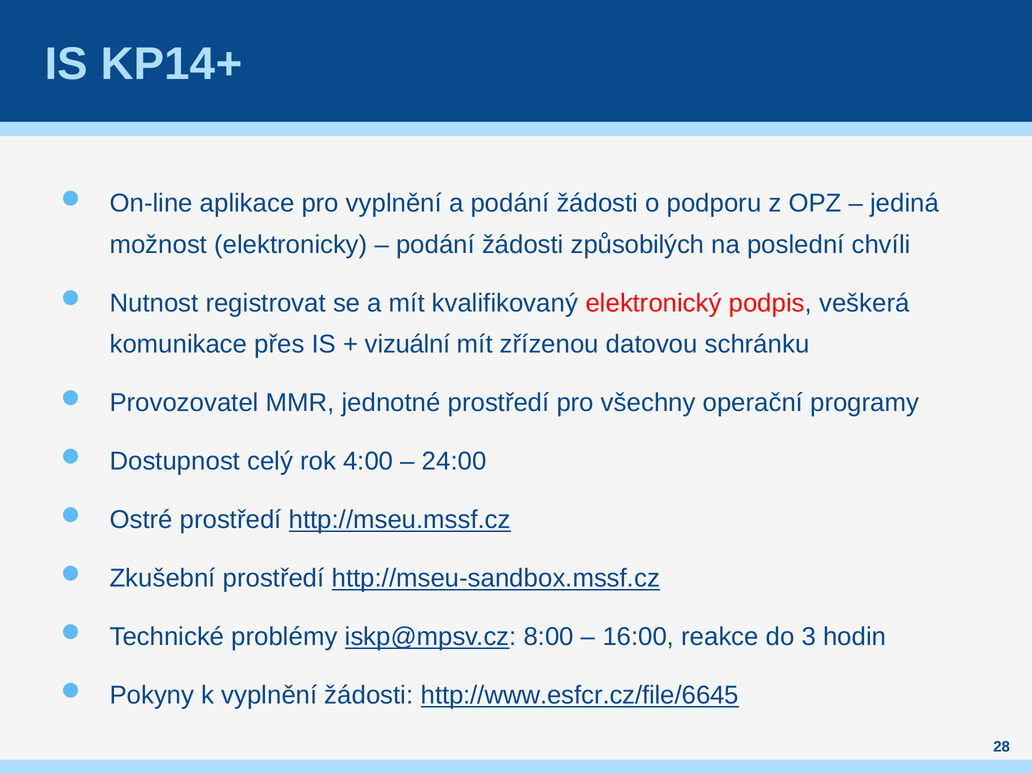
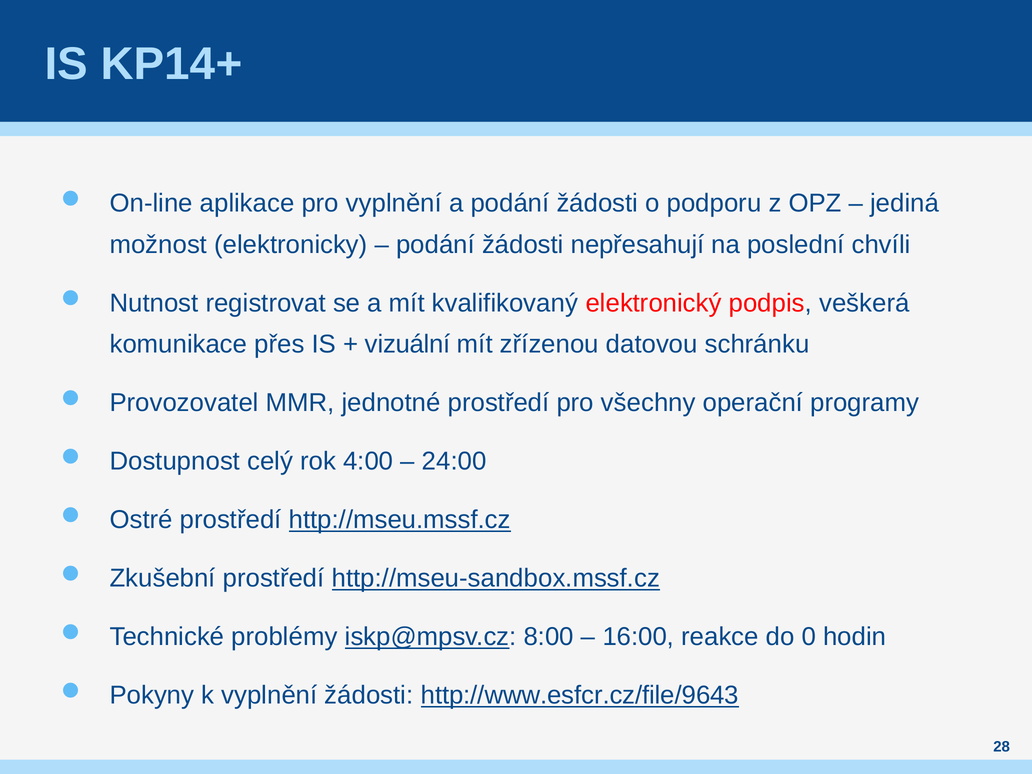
způsobilých: způsobilých -> nepřesahují
3: 3 -> 0
http://www.esfcr.cz/file/6645: http://www.esfcr.cz/file/6645 -> http://www.esfcr.cz/file/9643
